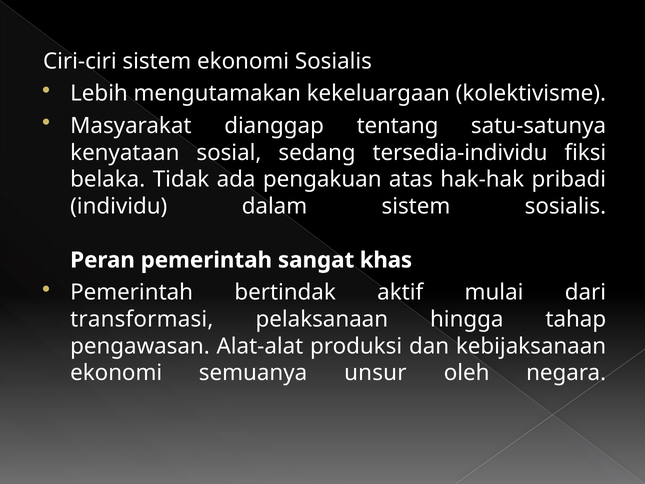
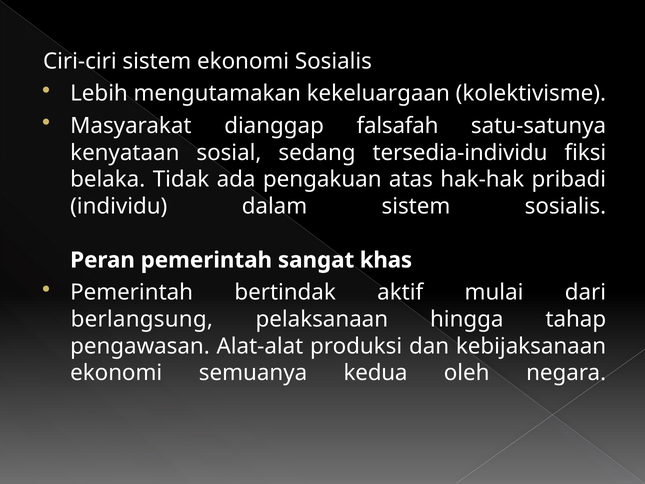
tentang: tentang -> falsafah
transformasi: transformasi -> berlangsung
unsur: unsur -> kedua
